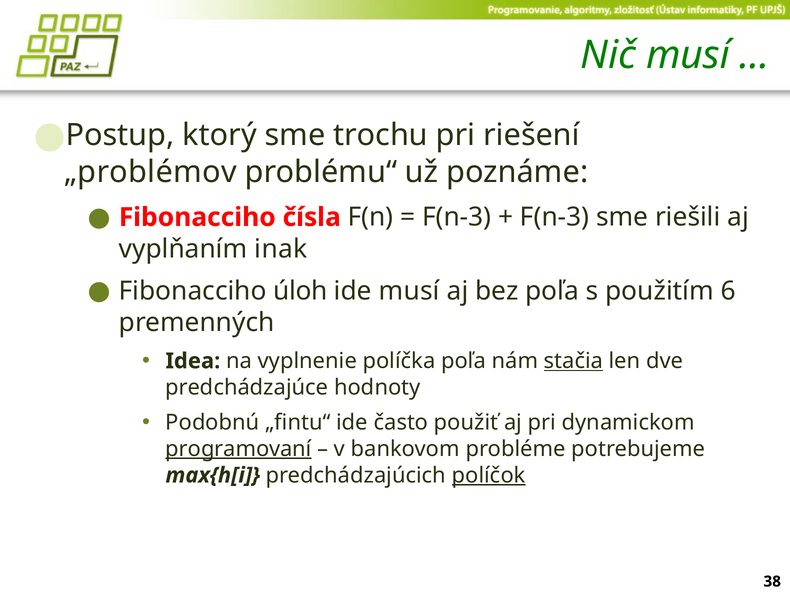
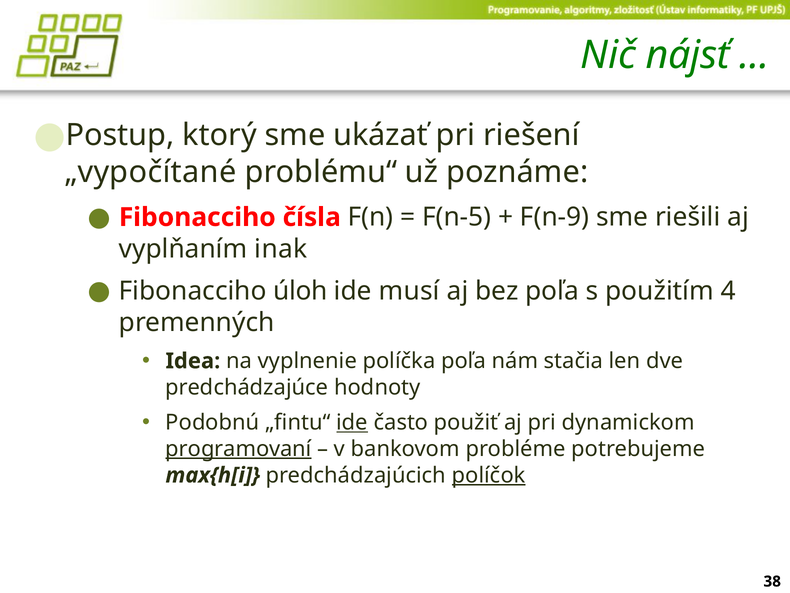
Nič musí: musí -> nájsť
trochu: trochu -> ukázať
„problémov: „problémov -> „vypočítané
F(n-3 at (457, 217): F(n-3 -> F(n-5
F(n-3 at (555, 217): F(n-3 -> F(n-9
6: 6 -> 4
stačia underline: present -> none
ide at (352, 422) underline: none -> present
